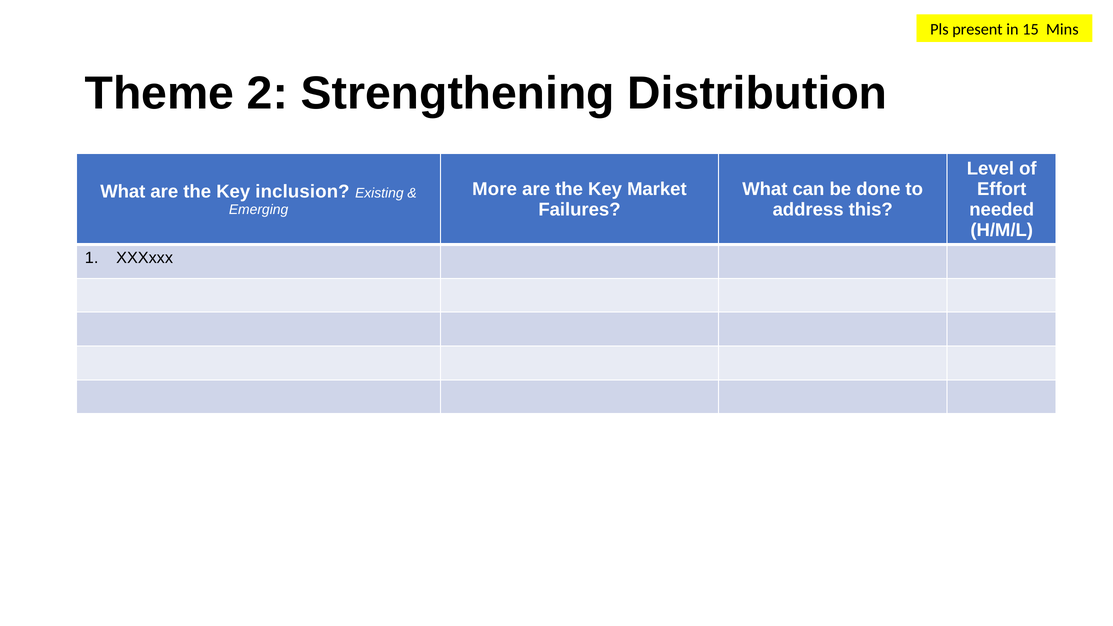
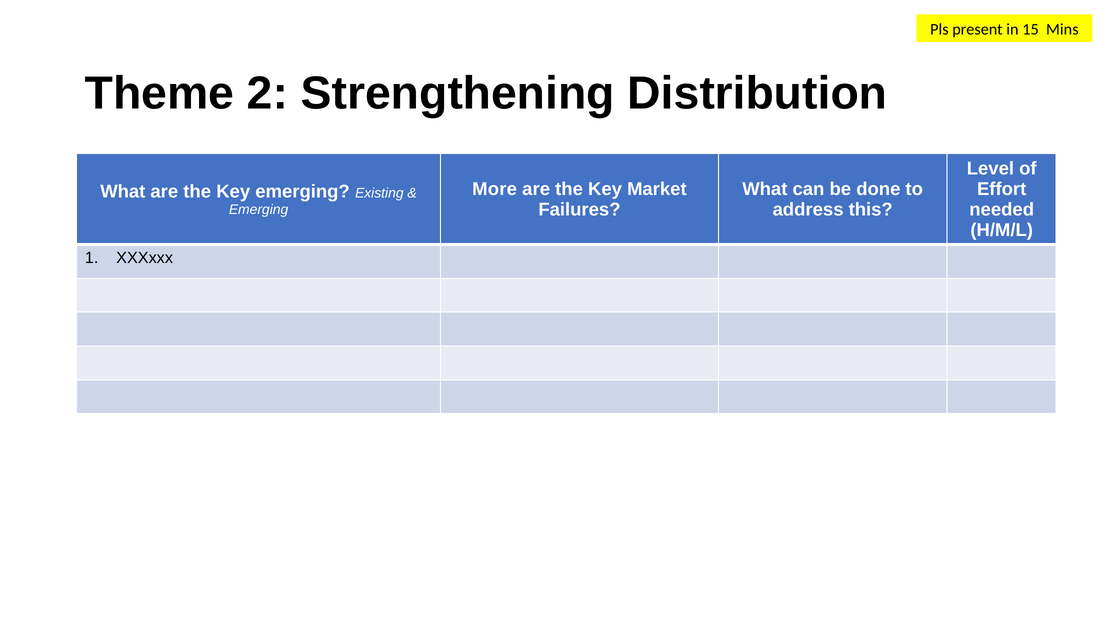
Key inclusion: inclusion -> emerging
